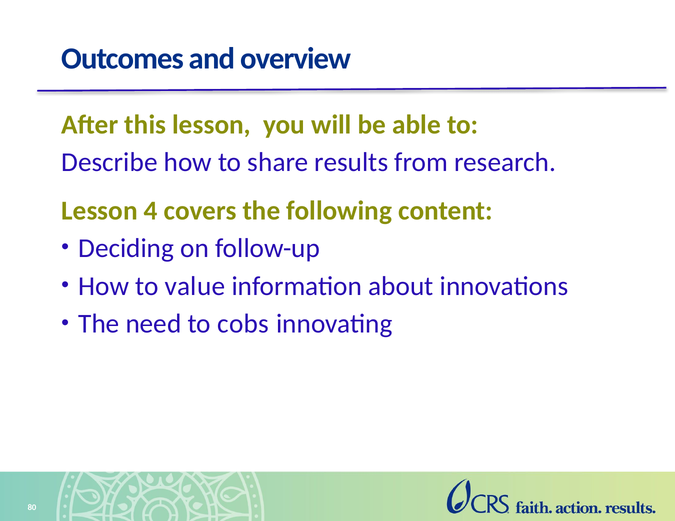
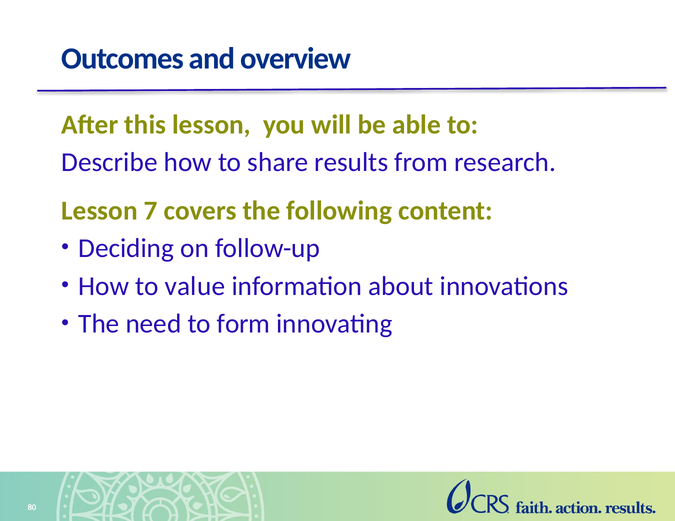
4: 4 -> 7
cobs: cobs -> form
